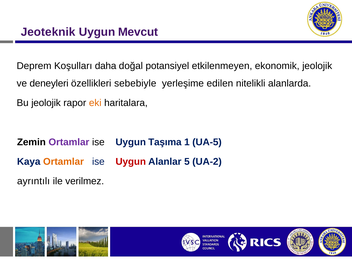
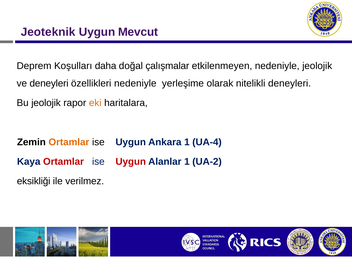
potansiyel: potansiyel -> çalışmalar
etkilenmeyen ekonomik: ekonomik -> nedeniyle
özellikleri sebebiyle: sebebiyle -> nedeniyle
edilen: edilen -> olarak
nitelikli alanlarda: alanlarda -> deneyleri
Ortamlar at (69, 142) colour: purple -> orange
Taşıma: Taşıma -> Ankara
UA-5: UA-5 -> UA-4
Ortamlar at (63, 162) colour: orange -> red
Alanlar 5: 5 -> 1
ayrıntılı: ayrıntılı -> eksikliği
